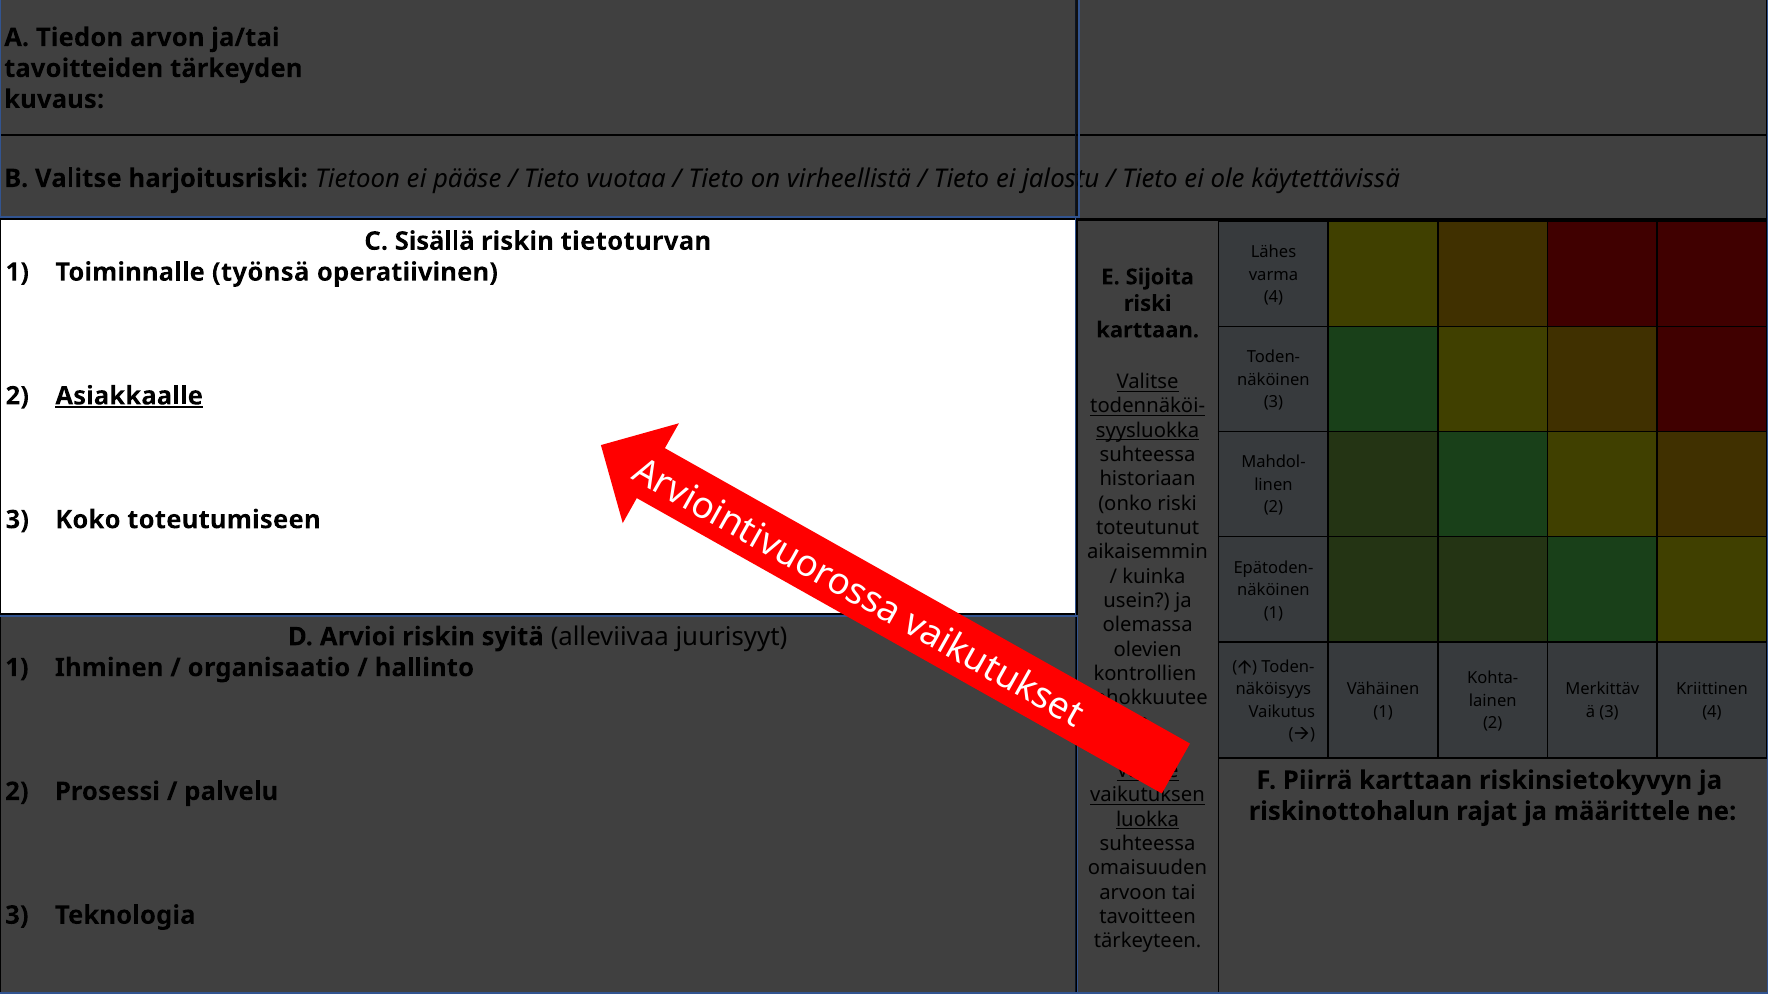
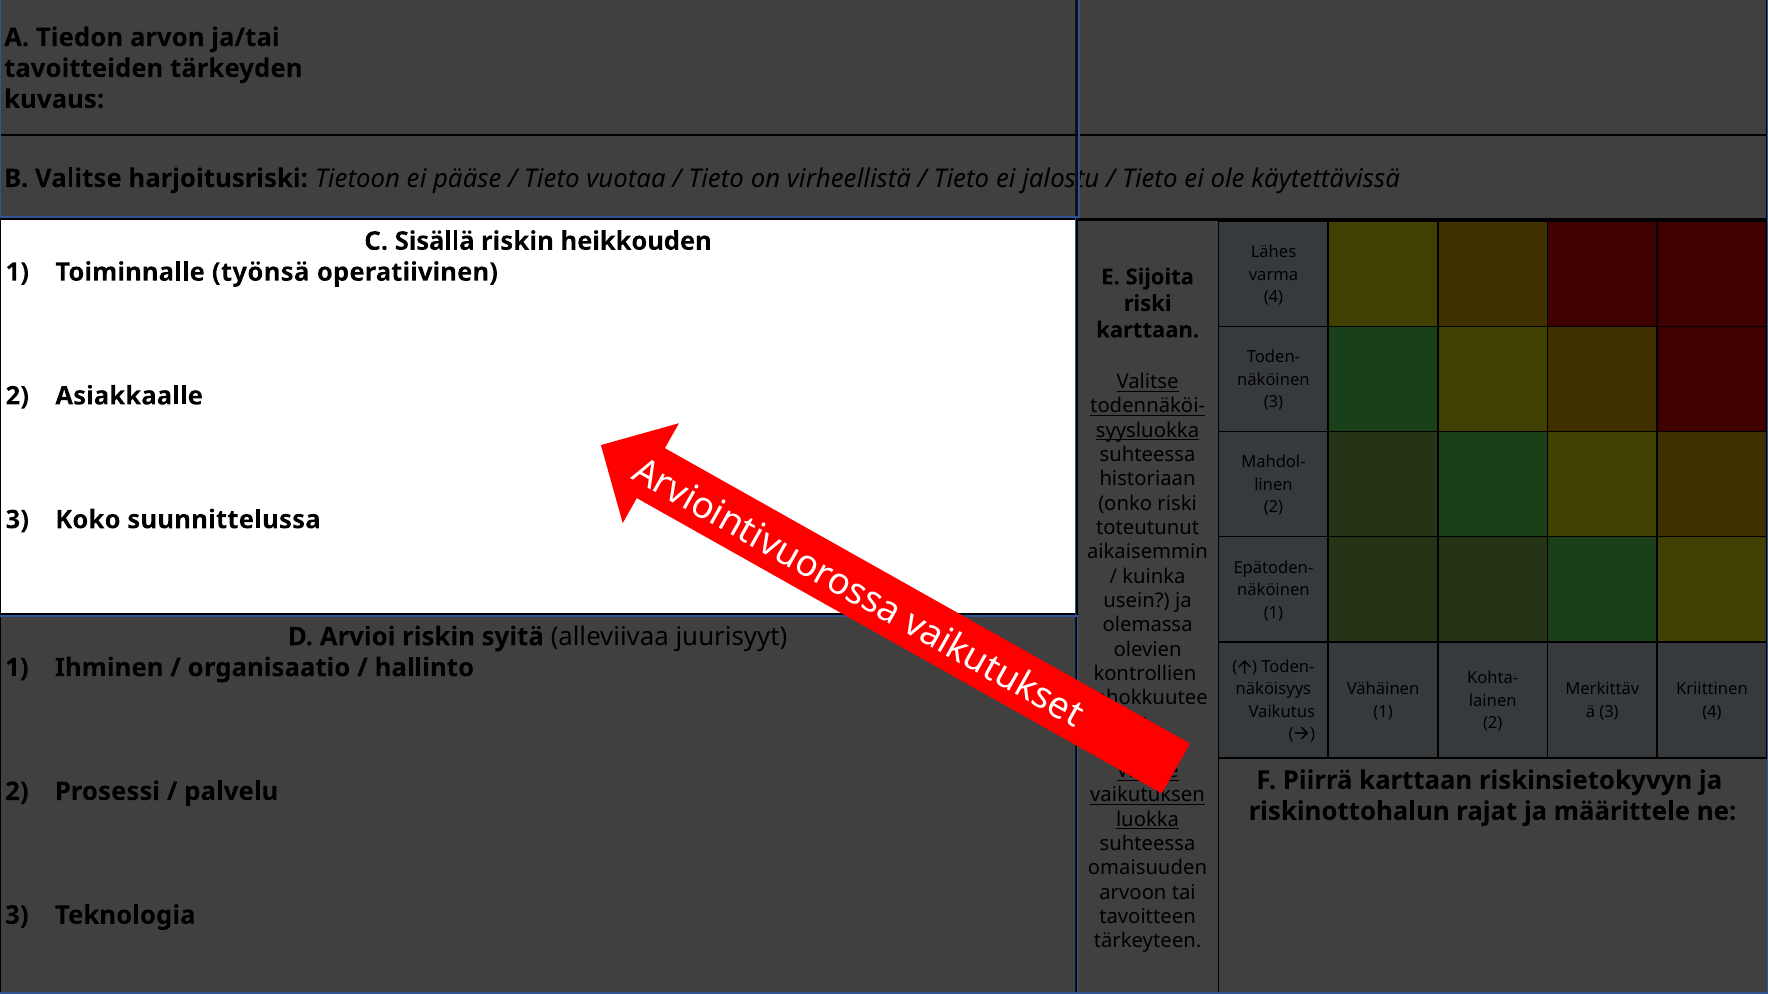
tietoturvan: tietoturvan -> heikkouden
Asiakkaalle underline: present -> none
toteutumiseen: toteutumiseen -> suunnittelussa
